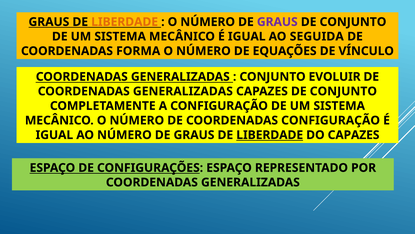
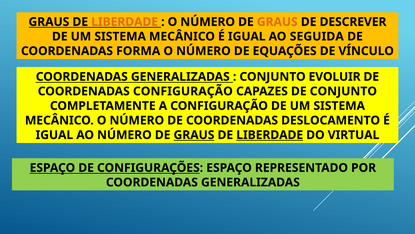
GRAUS at (277, 22) colour: purple -> orange
CONJUNTO at (353, 22): CONJUNTO -> DESCREVER
GENERALIZADAS at (183, 91): GENERALIZADAS -> CONFIGURAÇÃO
COORDENADAS CONFIGURAÇÃO: CONFIGURAÇÃO -> DESLOCAMENTO
GRAUS at (194, 135) underline: none -> present
DO CAPAZES: CAPAZES -> VIRTUAL
